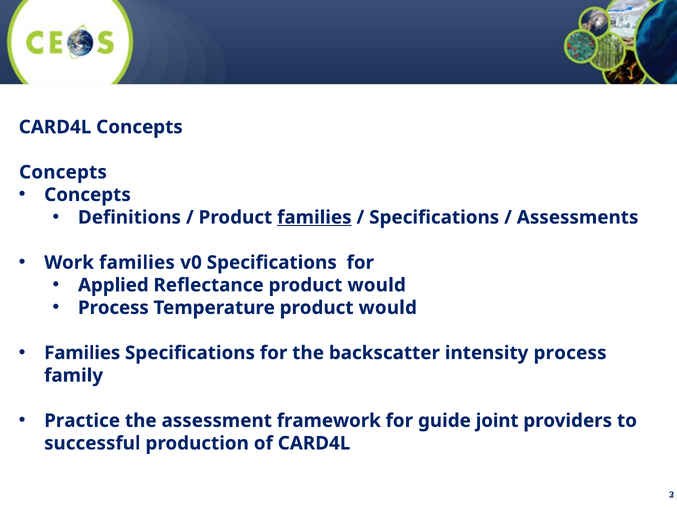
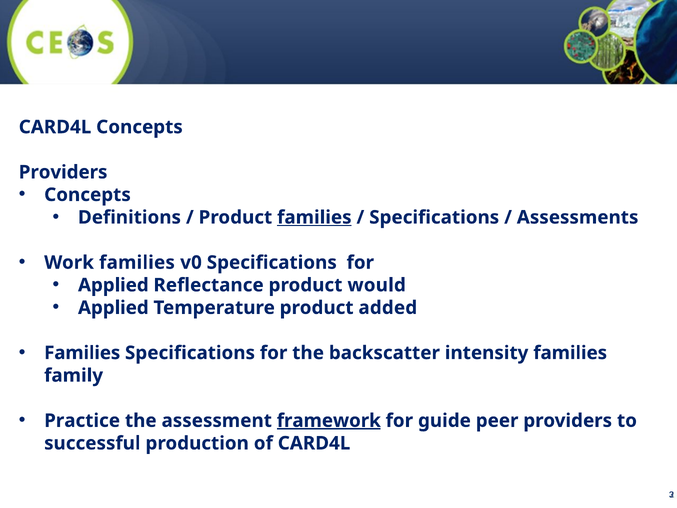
Concepts at (63, 172): Concepts -> Providers
Process at (113, 308): Process -> Applied
Temperature product would: would -> added
intensity process: process -> families
framework underline: none -> present
joint: joint -> peer
